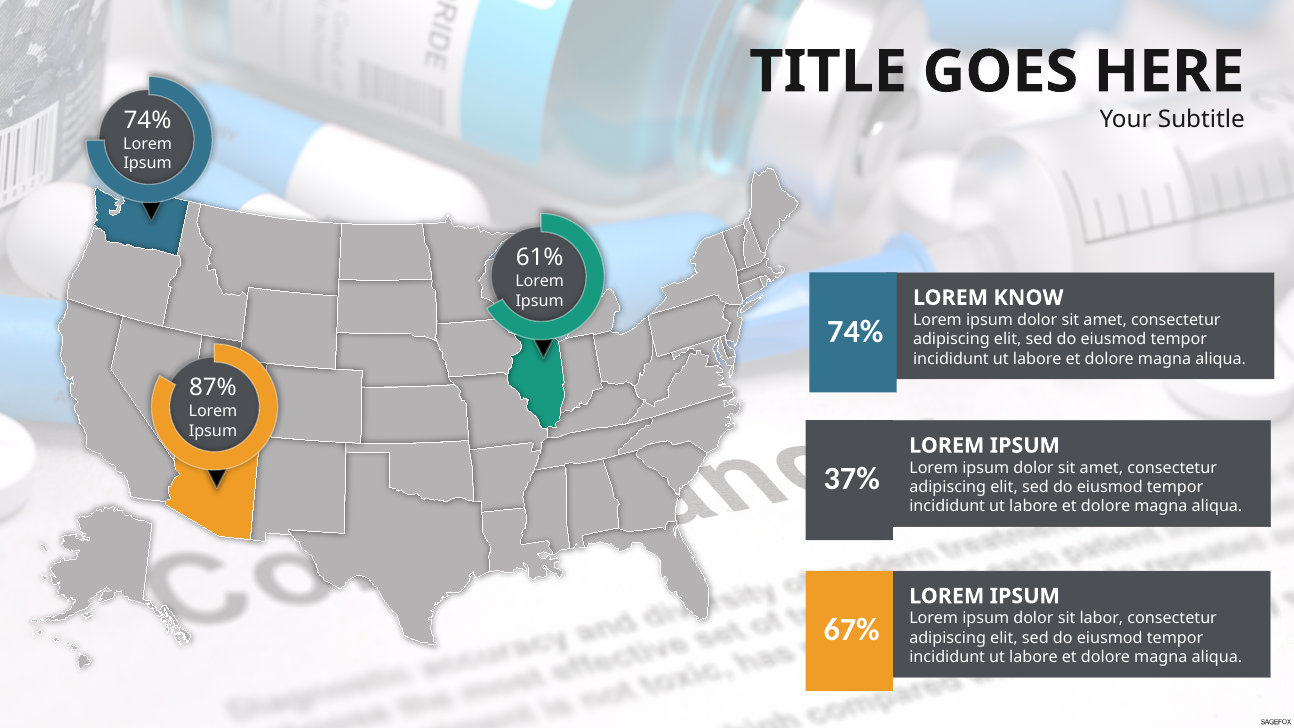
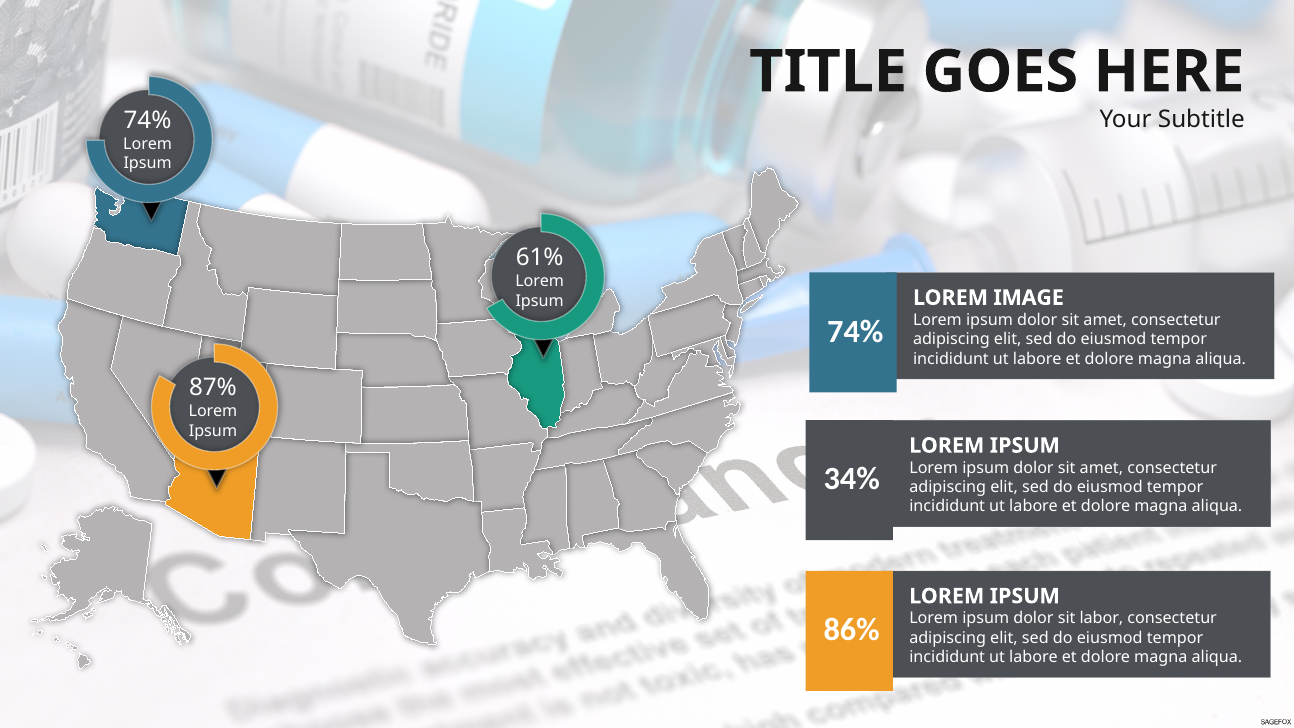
KNOW: KNOW -> IMAGE
37%: 37% -> 34%
67%: 67% -> 86%
